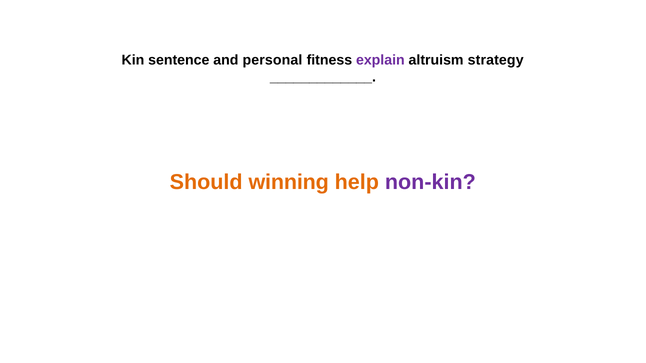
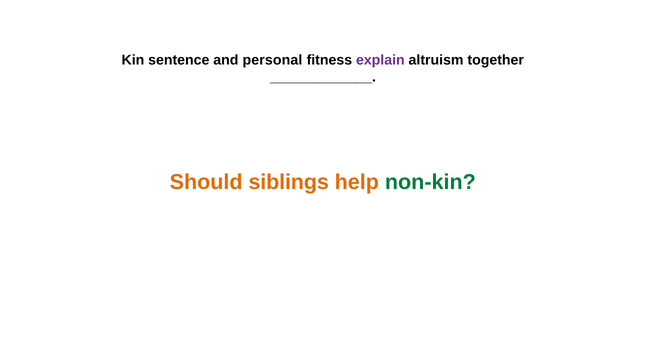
strategy: strategy -> together
winning: winning -> siblings
non-kin colour: purple -> green
